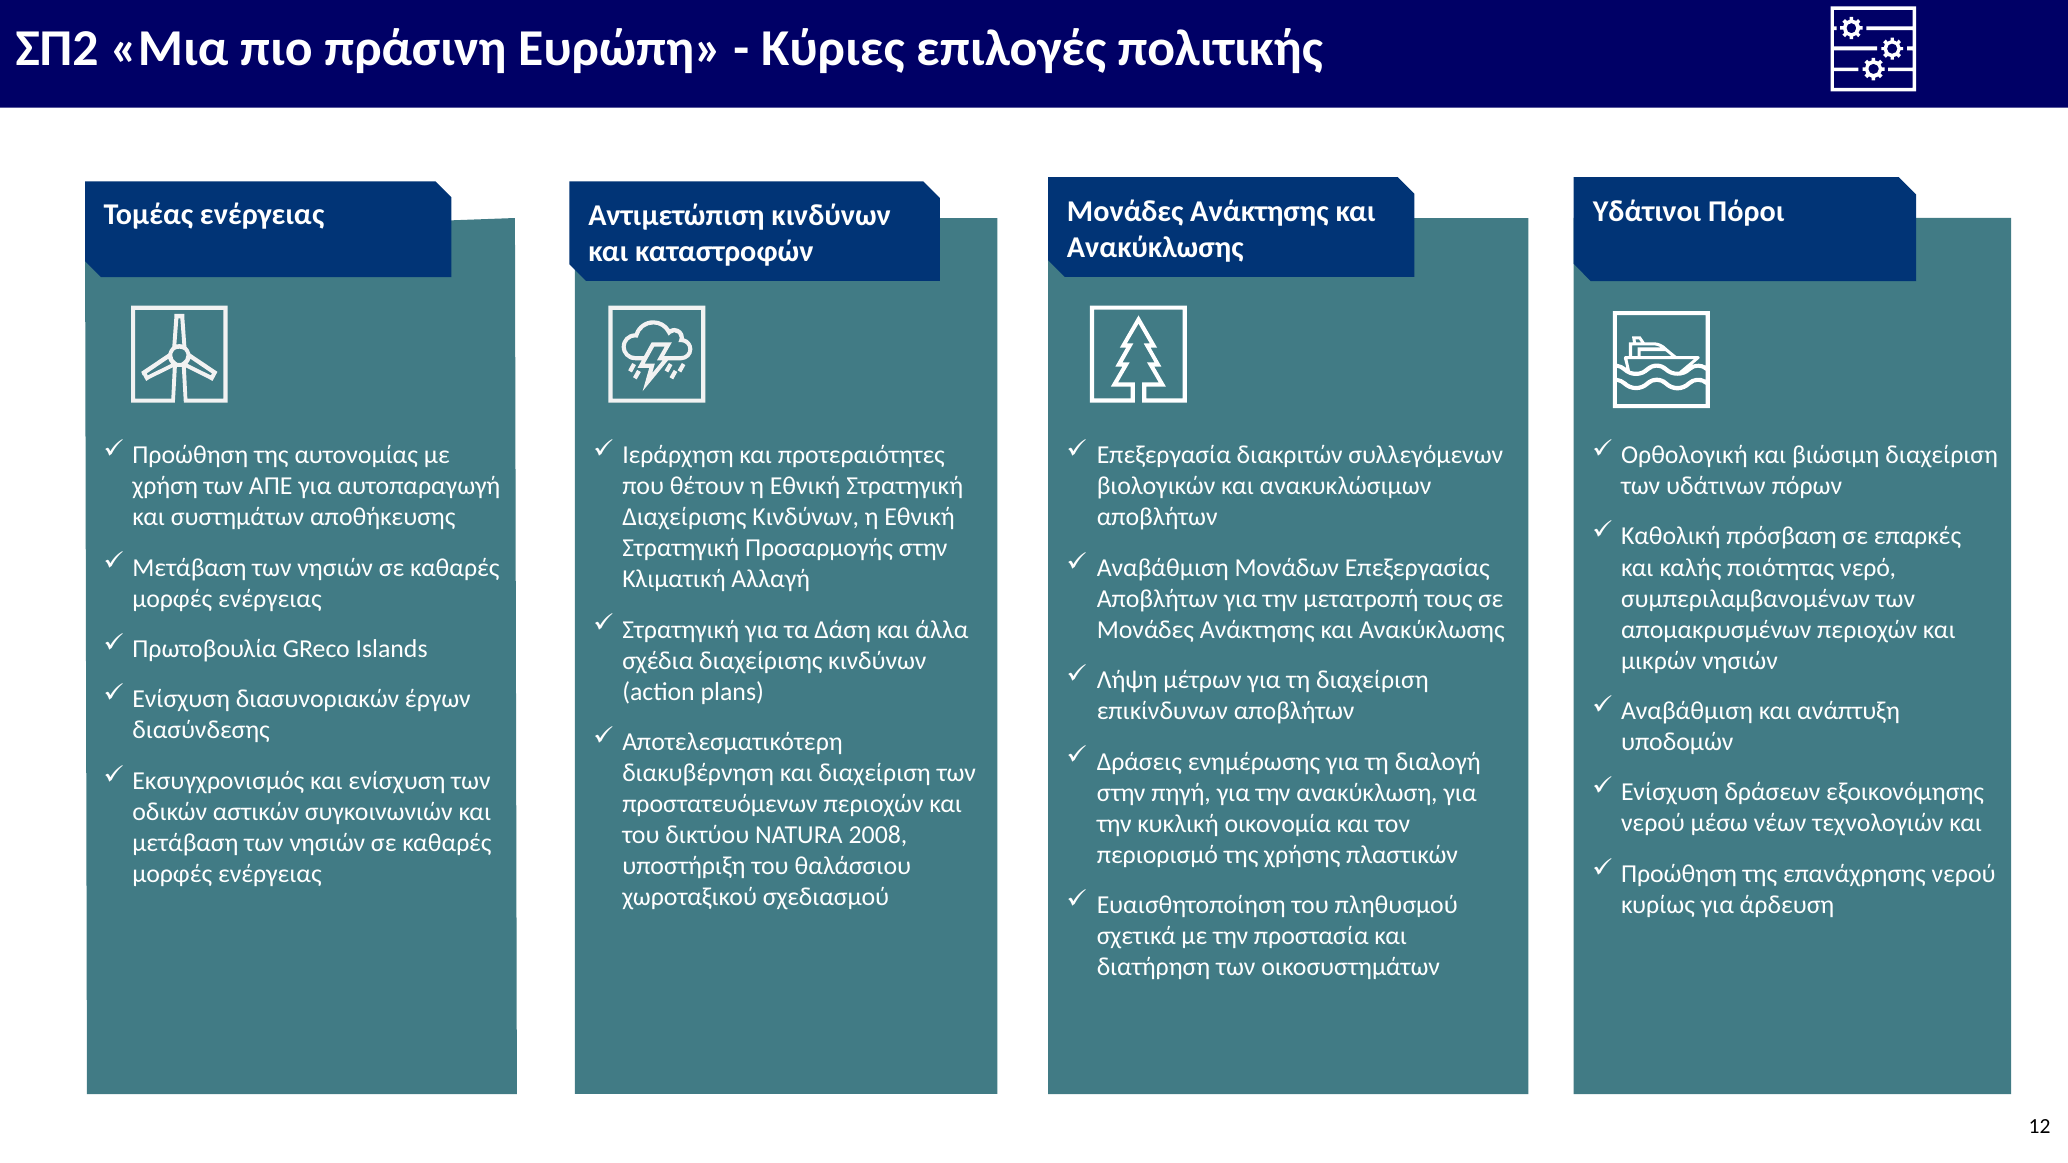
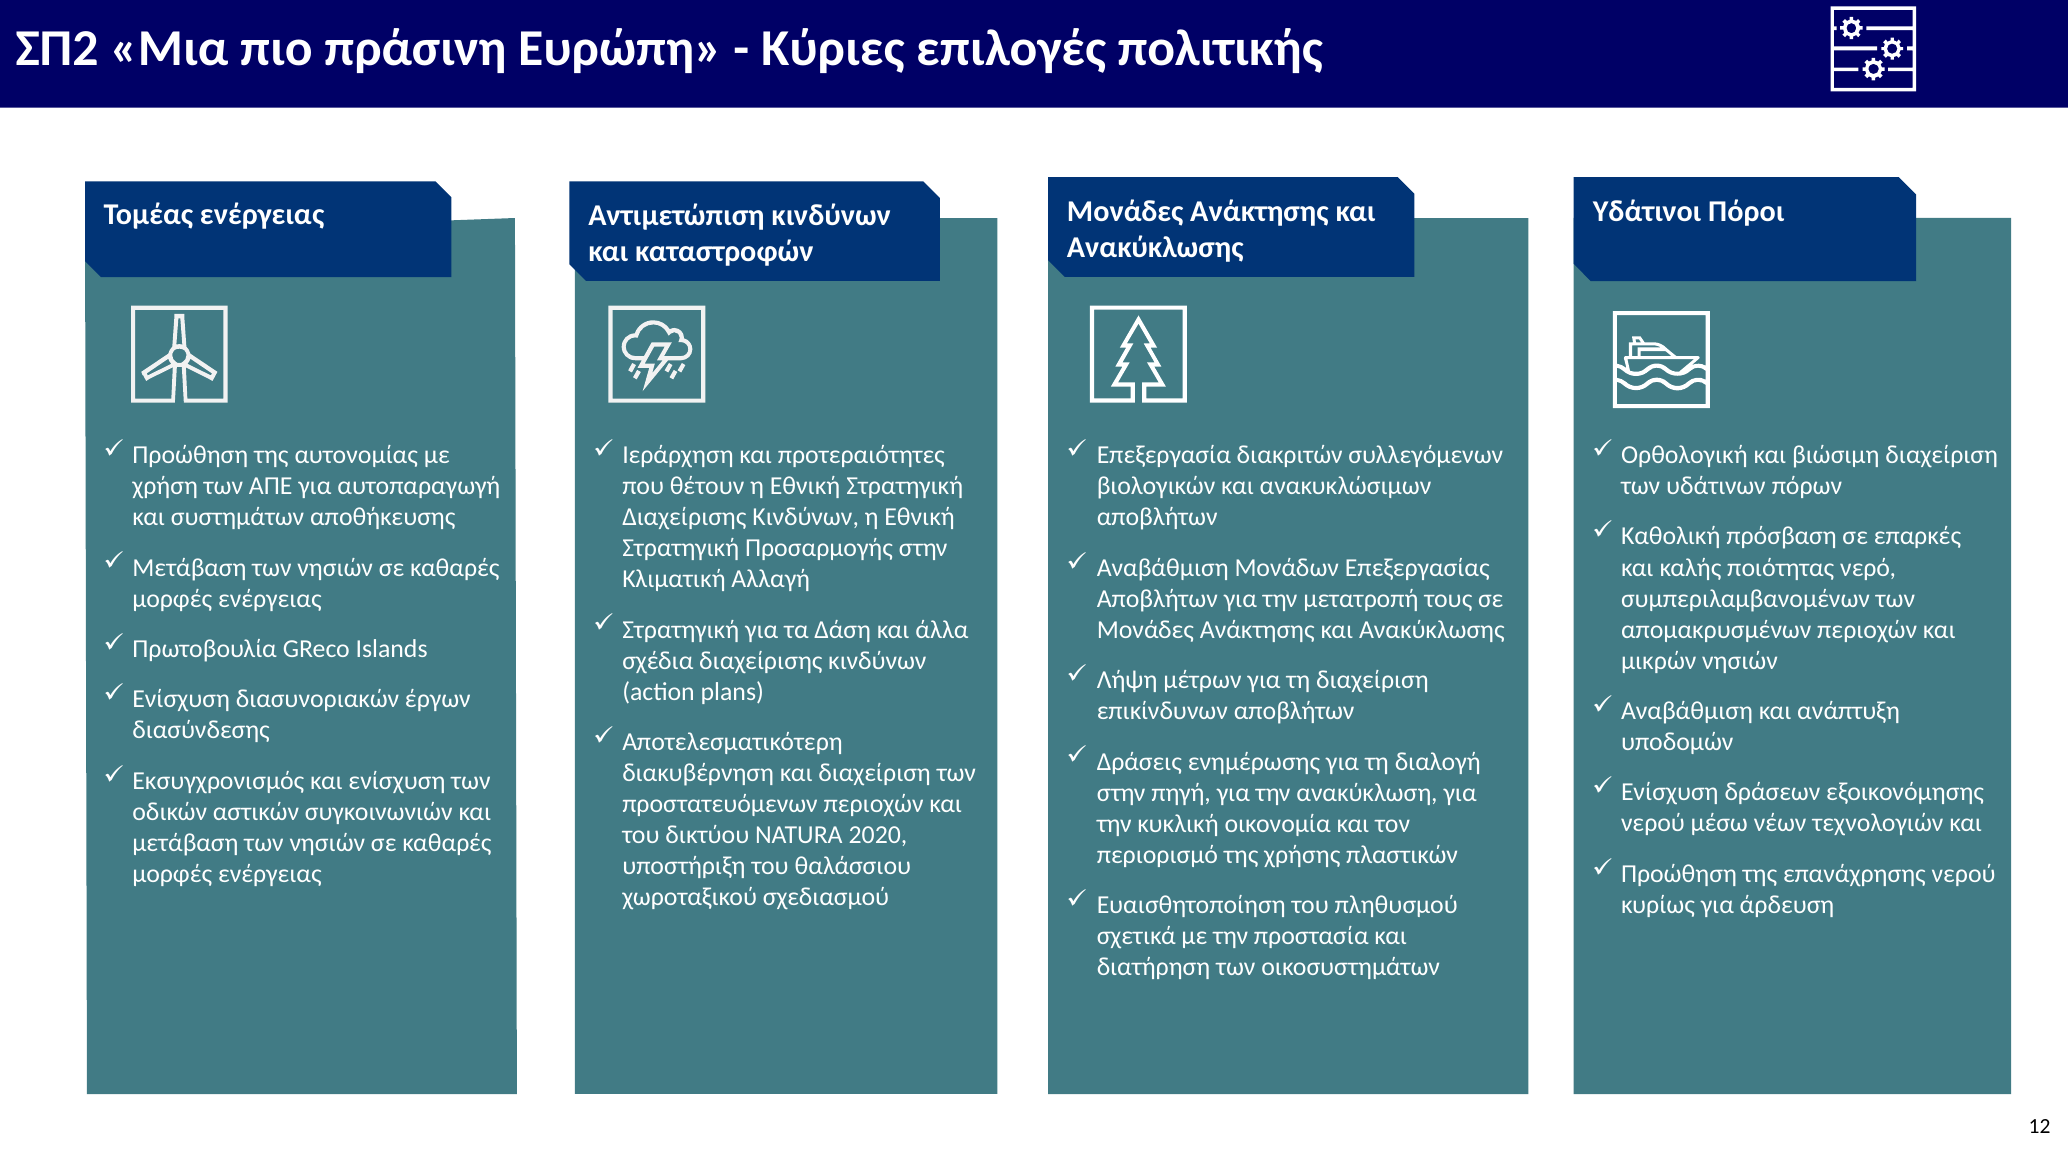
2008: 2008 -> 2020
